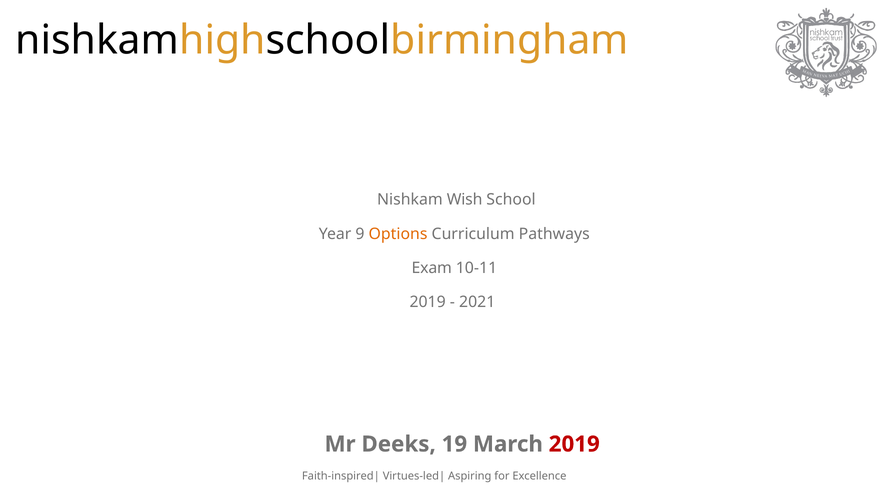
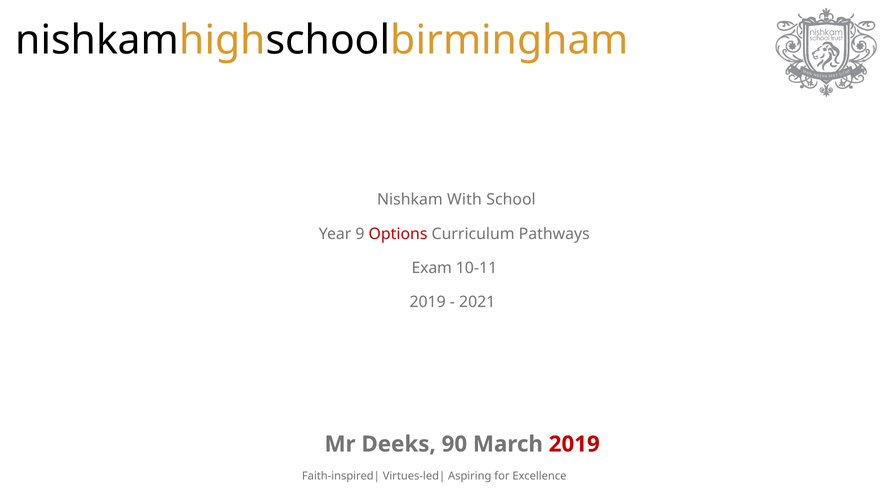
Wish: Wish -> With
Options colour: orange -> red
19: 19 -> 90
